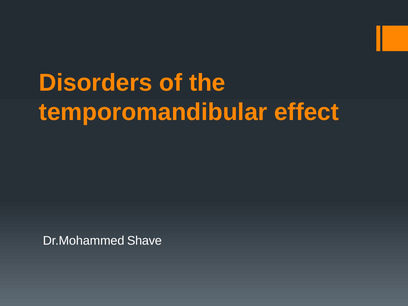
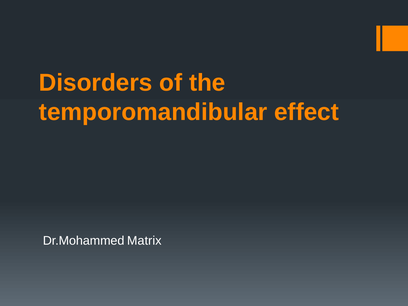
Shave: Shave -> Matrix
